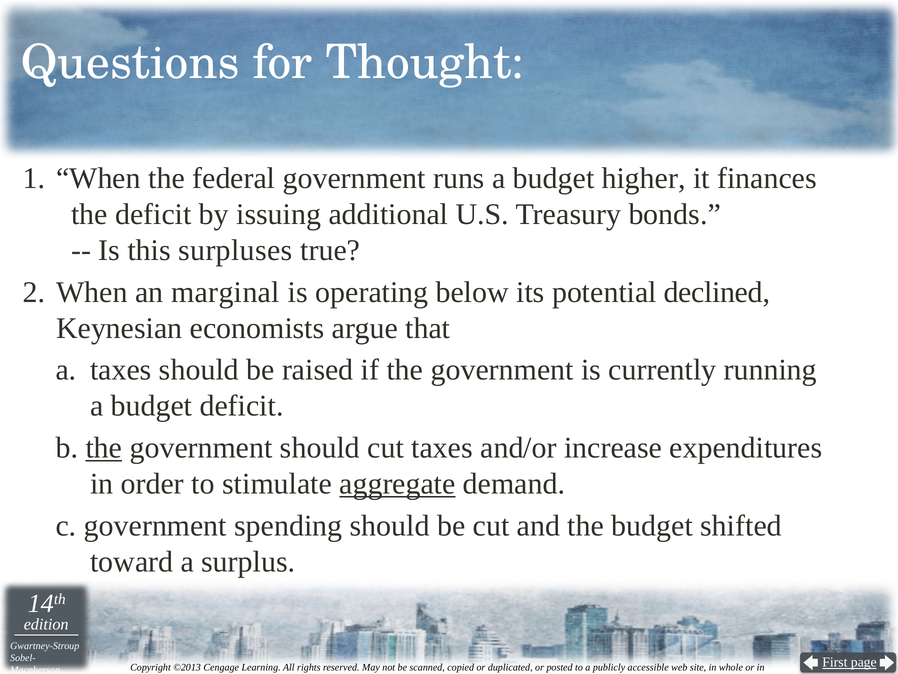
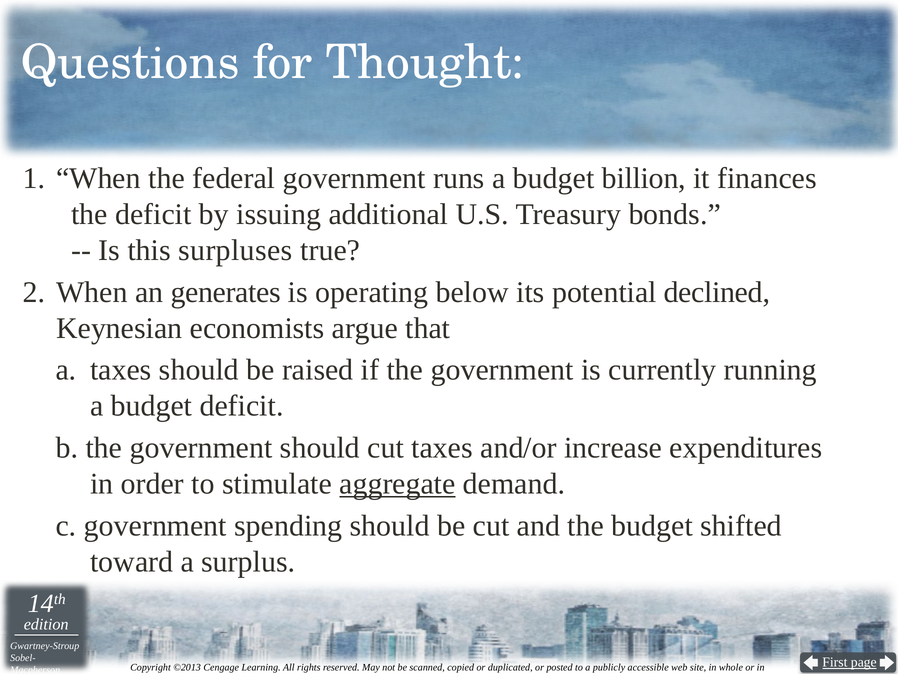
higher: higher -> billion
marginal: marginal -> generates
the at (104, 448) underline: present -> none
